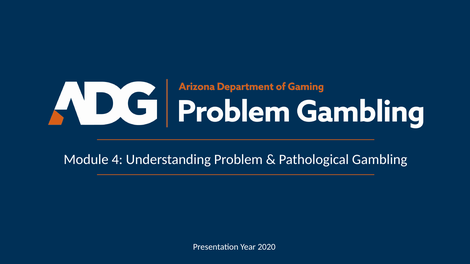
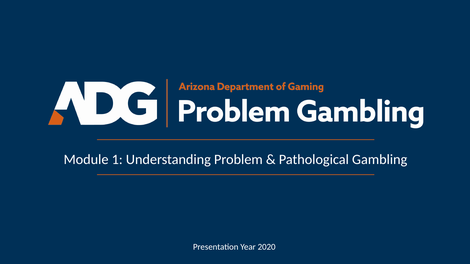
4: 4 -> 1
